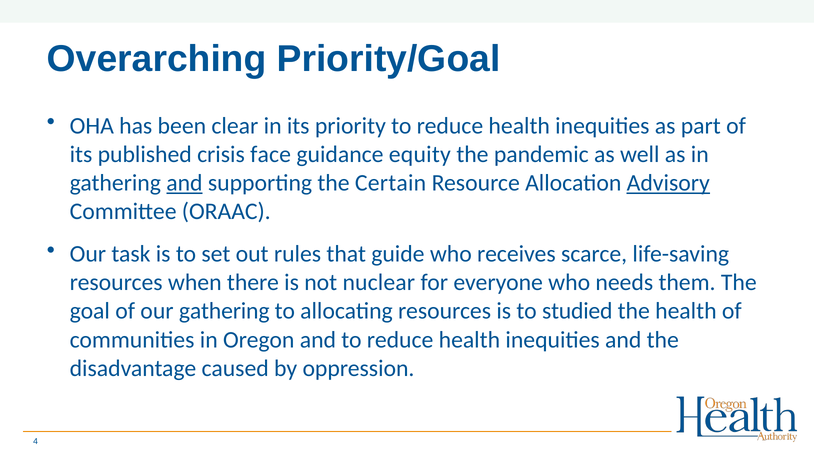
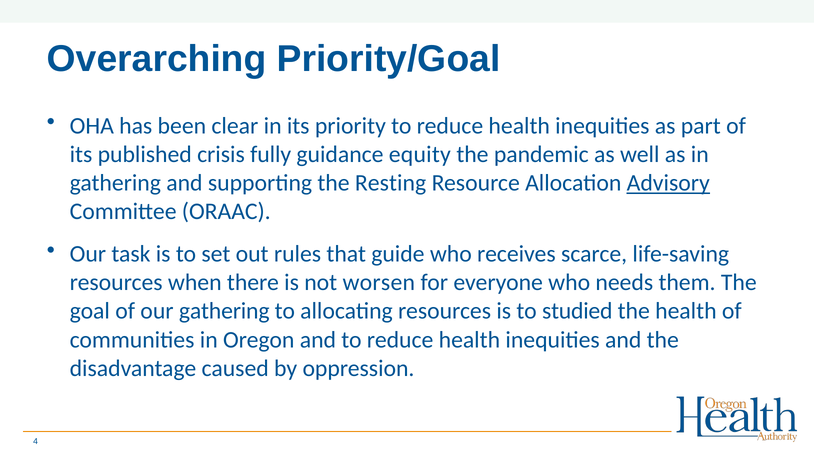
face: face -> fully
and at (184, 183) underline: present -> none
Certain: Certain -> Resting
nuclear: nuclear -> worsen
